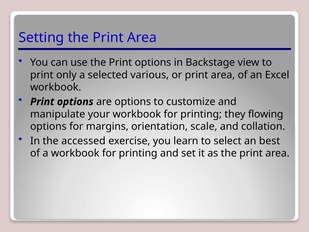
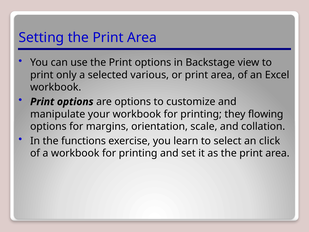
accessed: accessed -> functions
best: best -> click
